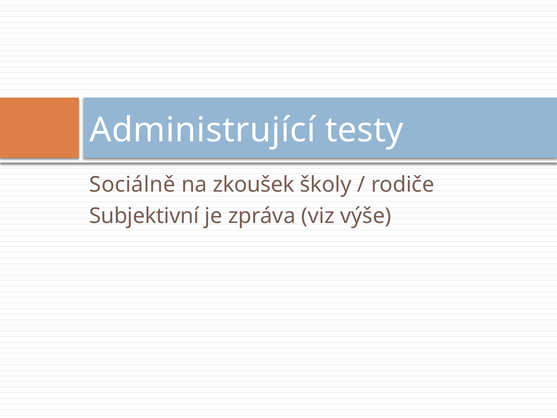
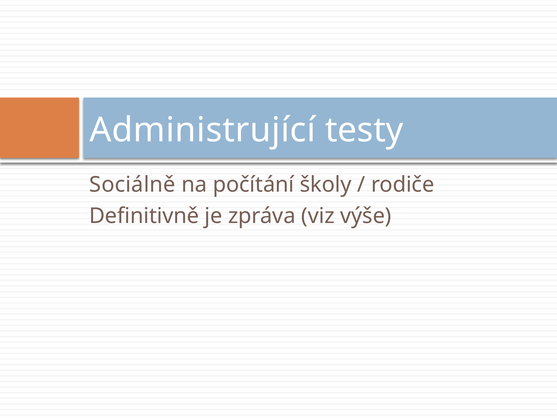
zkoušek: zkoušek -> počítání
Subjektivní: Subjektivní -> Definitivně
